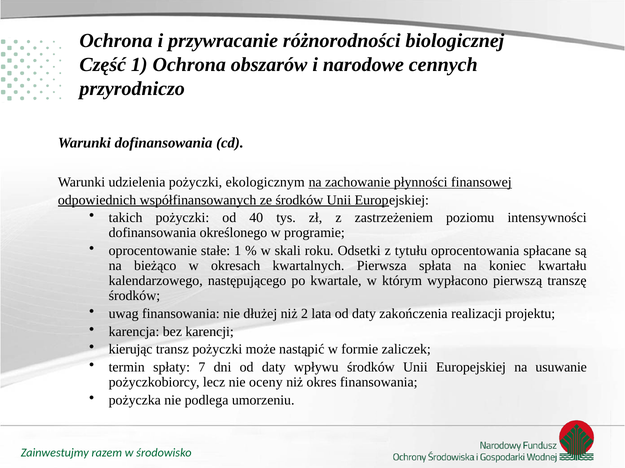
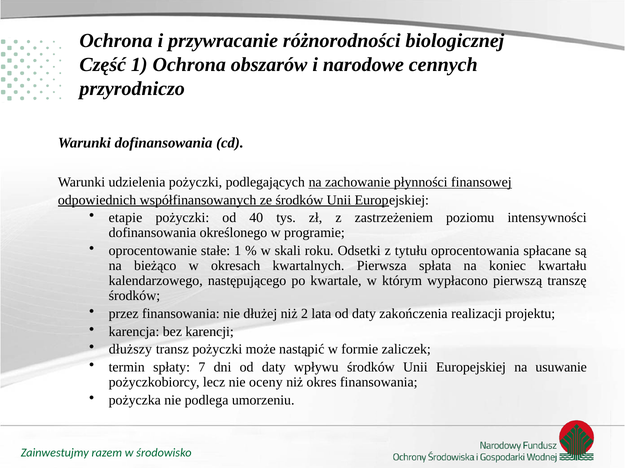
ekologicznym: ekologicznym -> podlegających
takich: takich -> etapie
uwag: uwag -> przez
kierując: kierując -> dłuższy
